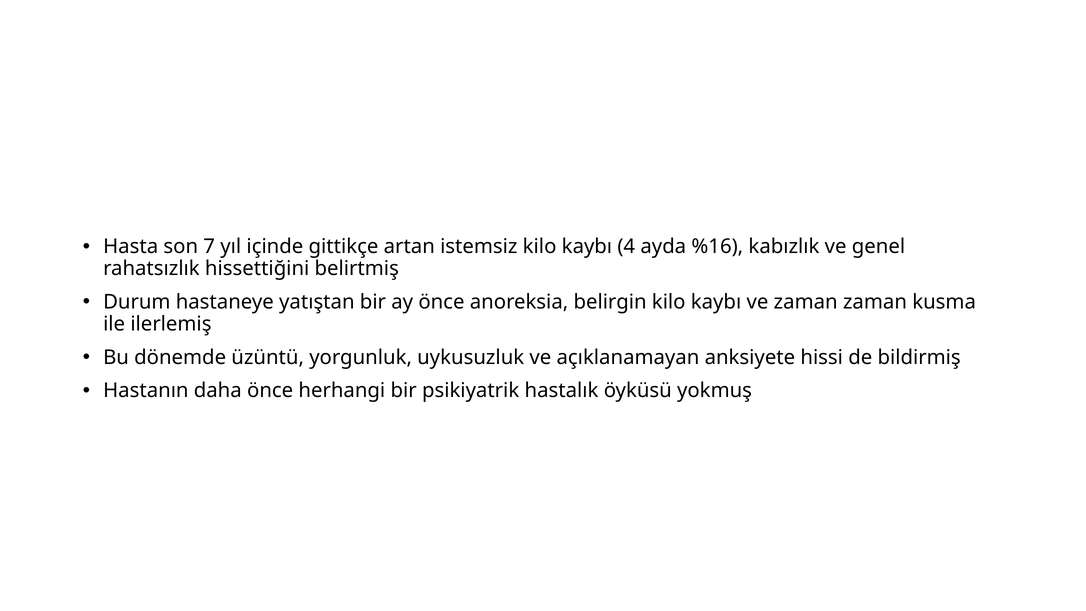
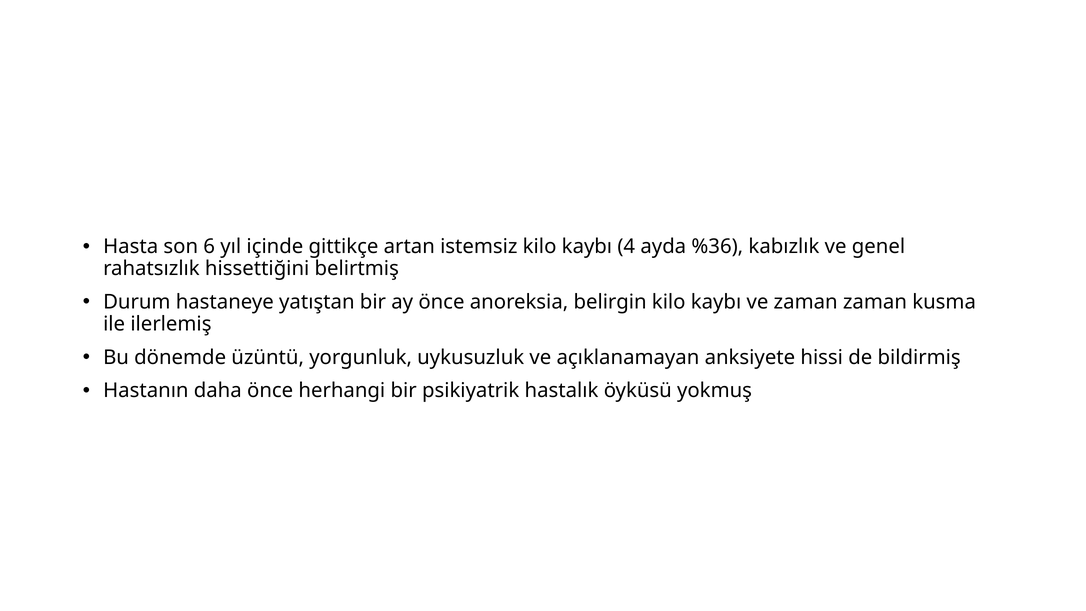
7: 7 -> 6
%16: %16 -> %36
